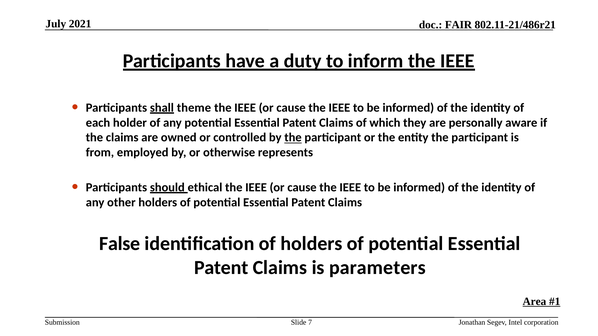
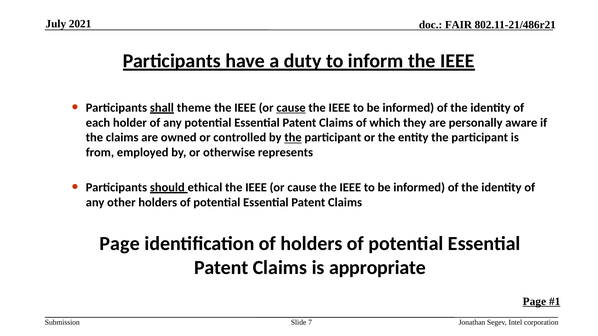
cause at (291, 108) underline: none -> present
False at (120, 244): False -> Page
parameters: parameters -> appropriate
Area at (534, 302): Area -> Page
